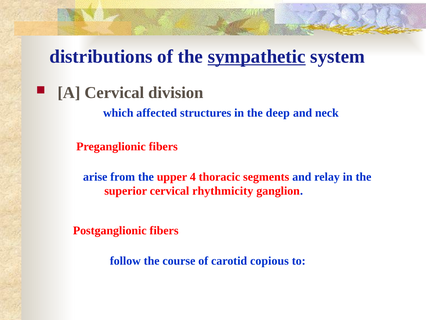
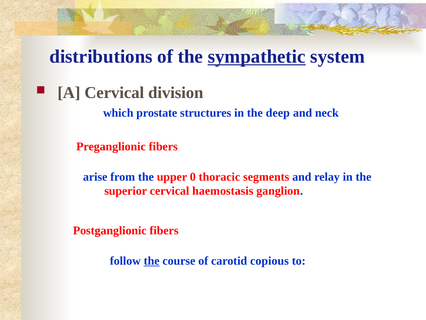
affected: affected -> prostate
4: 4 -> 0
rhythmicity: rhythmicity -> haemostasis
the at (152, 260) underline: none -> present
